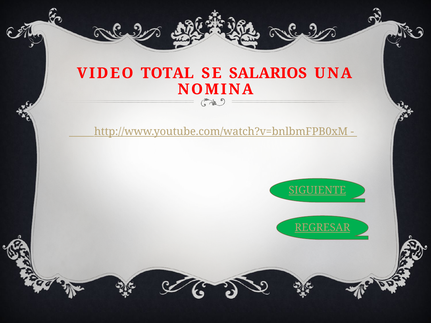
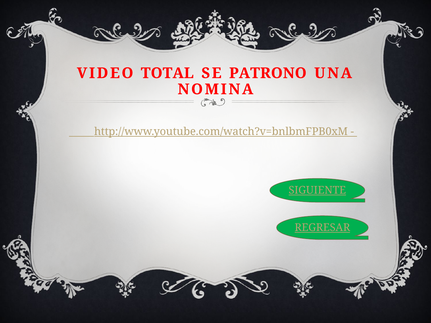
SALARIOS: SALARIOS -> PATRONO
